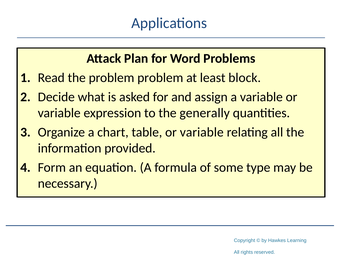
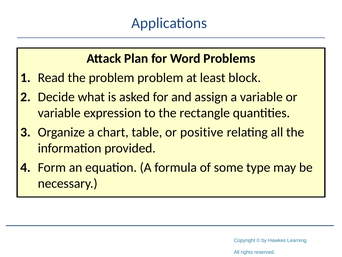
generally: generally -> rectangle
table or variable: variable -> positive
